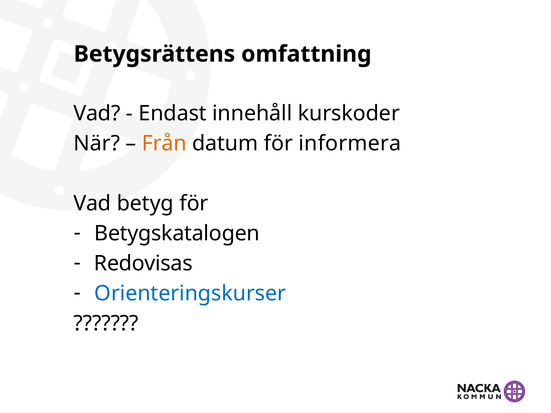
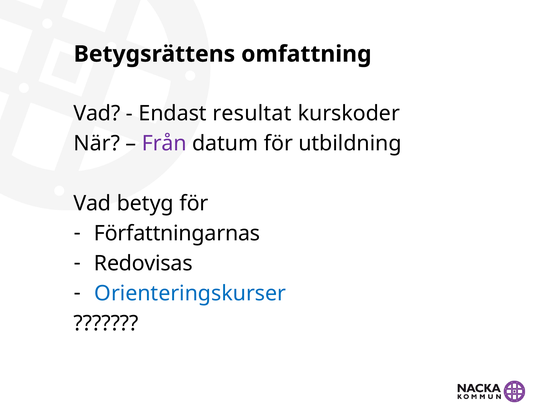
innehåll: innehåll -> resultat
Från colour: orange -> purple
informera: informera -> utbildning
Betygskatalogen: Betygskatalogen -> Författningarnas
